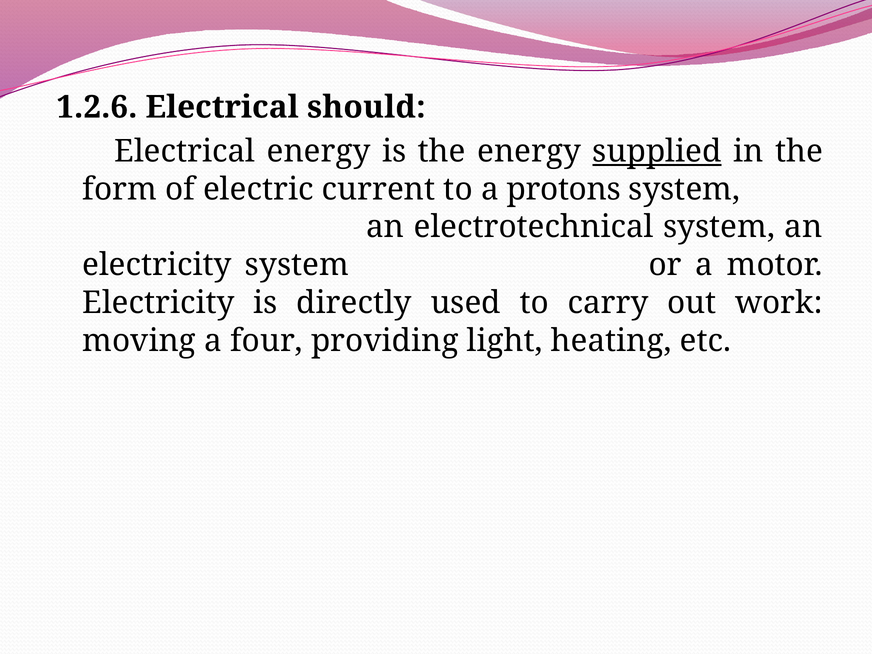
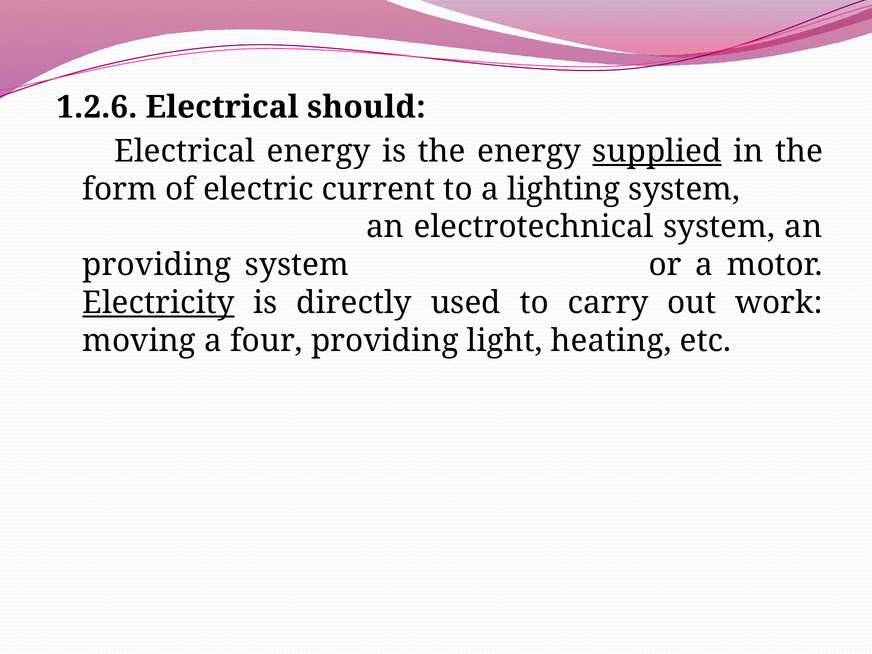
protons: protons -> lighting
electricity at (157, 265): electricity -> providing
Electricity at (158, 303) underline: none -> present
